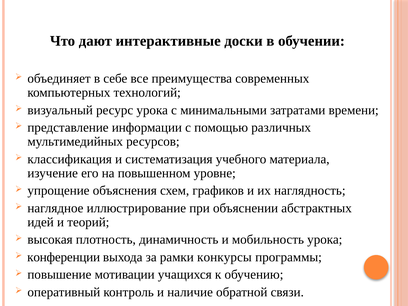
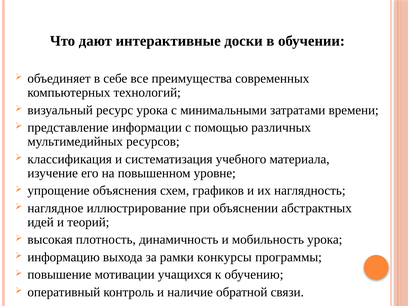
конференции: конференции -> информацию
